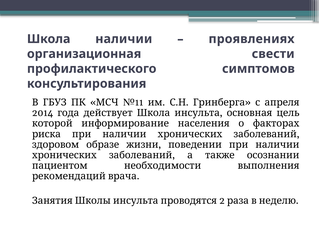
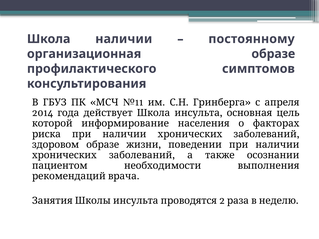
проявлениях: проявлениях -> постоянному
организационная свести: свести -> образе
